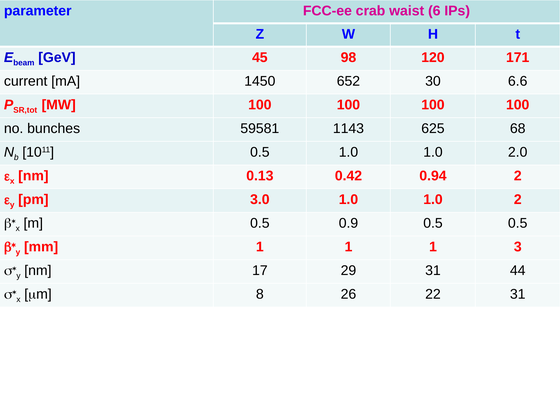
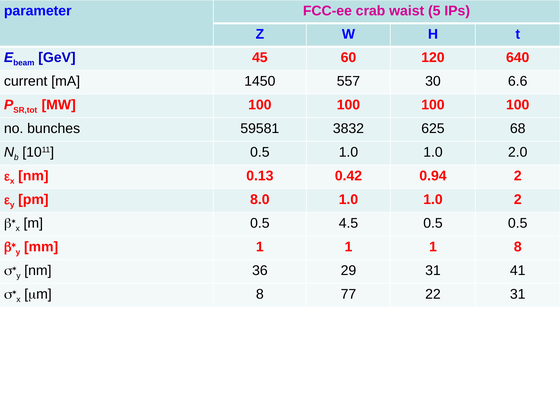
6: 6 -> 5
98: 98 -> 60
171: 171 -> 640
652: 652 -> 557
1143: 1143 -> 3832
3.0: 3.0 -> 8.0
0.9: 0.9 -> 4.5
1 3: 3 -> 8
17: 17 -> 36
44: 44 -> 41
26: 26 -> 77
